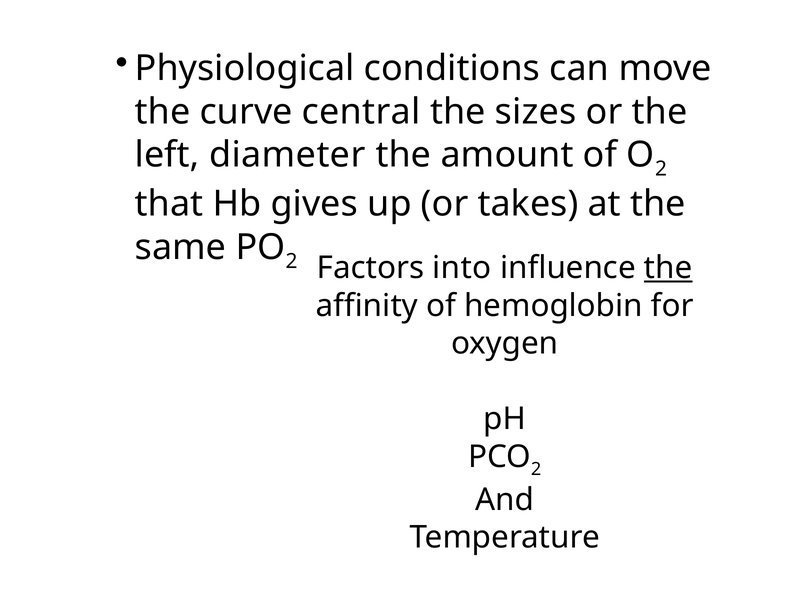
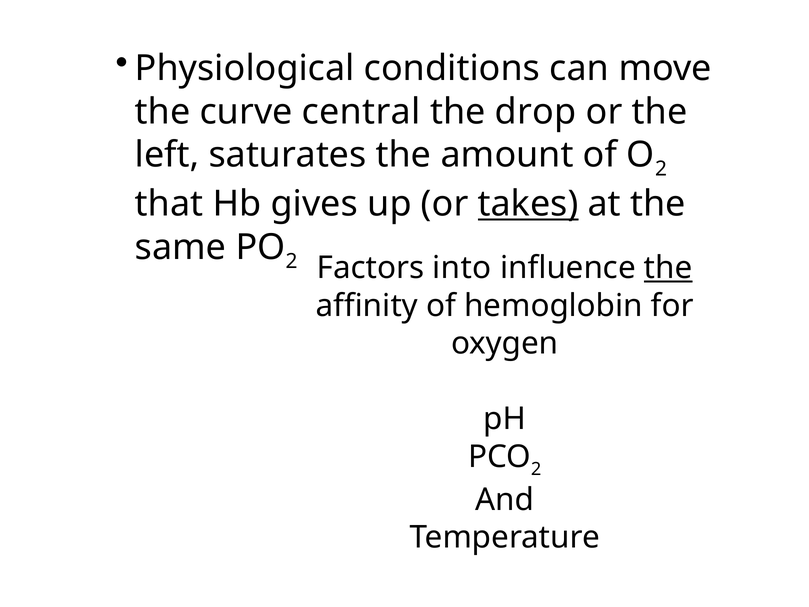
sizes: sizes -> drop
diameter: diameter -> saturates
takes underline: none -> present
